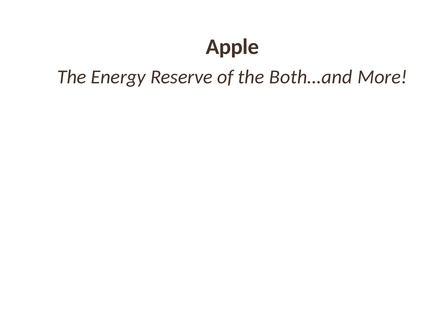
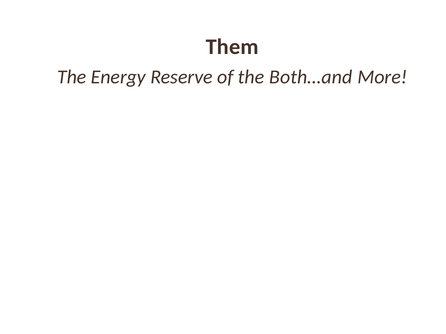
Apple: Apple -> Them
